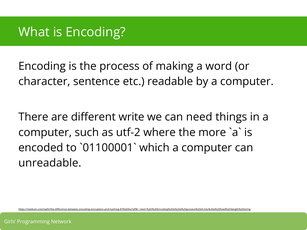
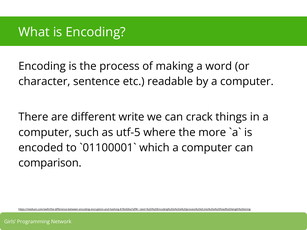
need: need -> crack
utf-2: utf-2 -> utf-5
unreadable: unreadable -> comparison
